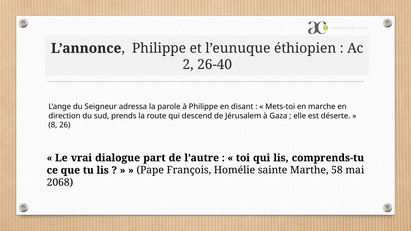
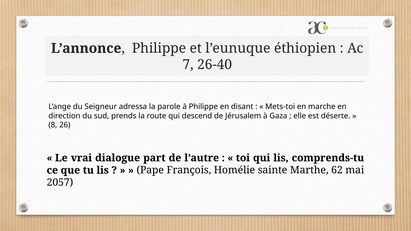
2: 2 -> 7
58: 58 -> 62
2068: 2068 -> 2057
